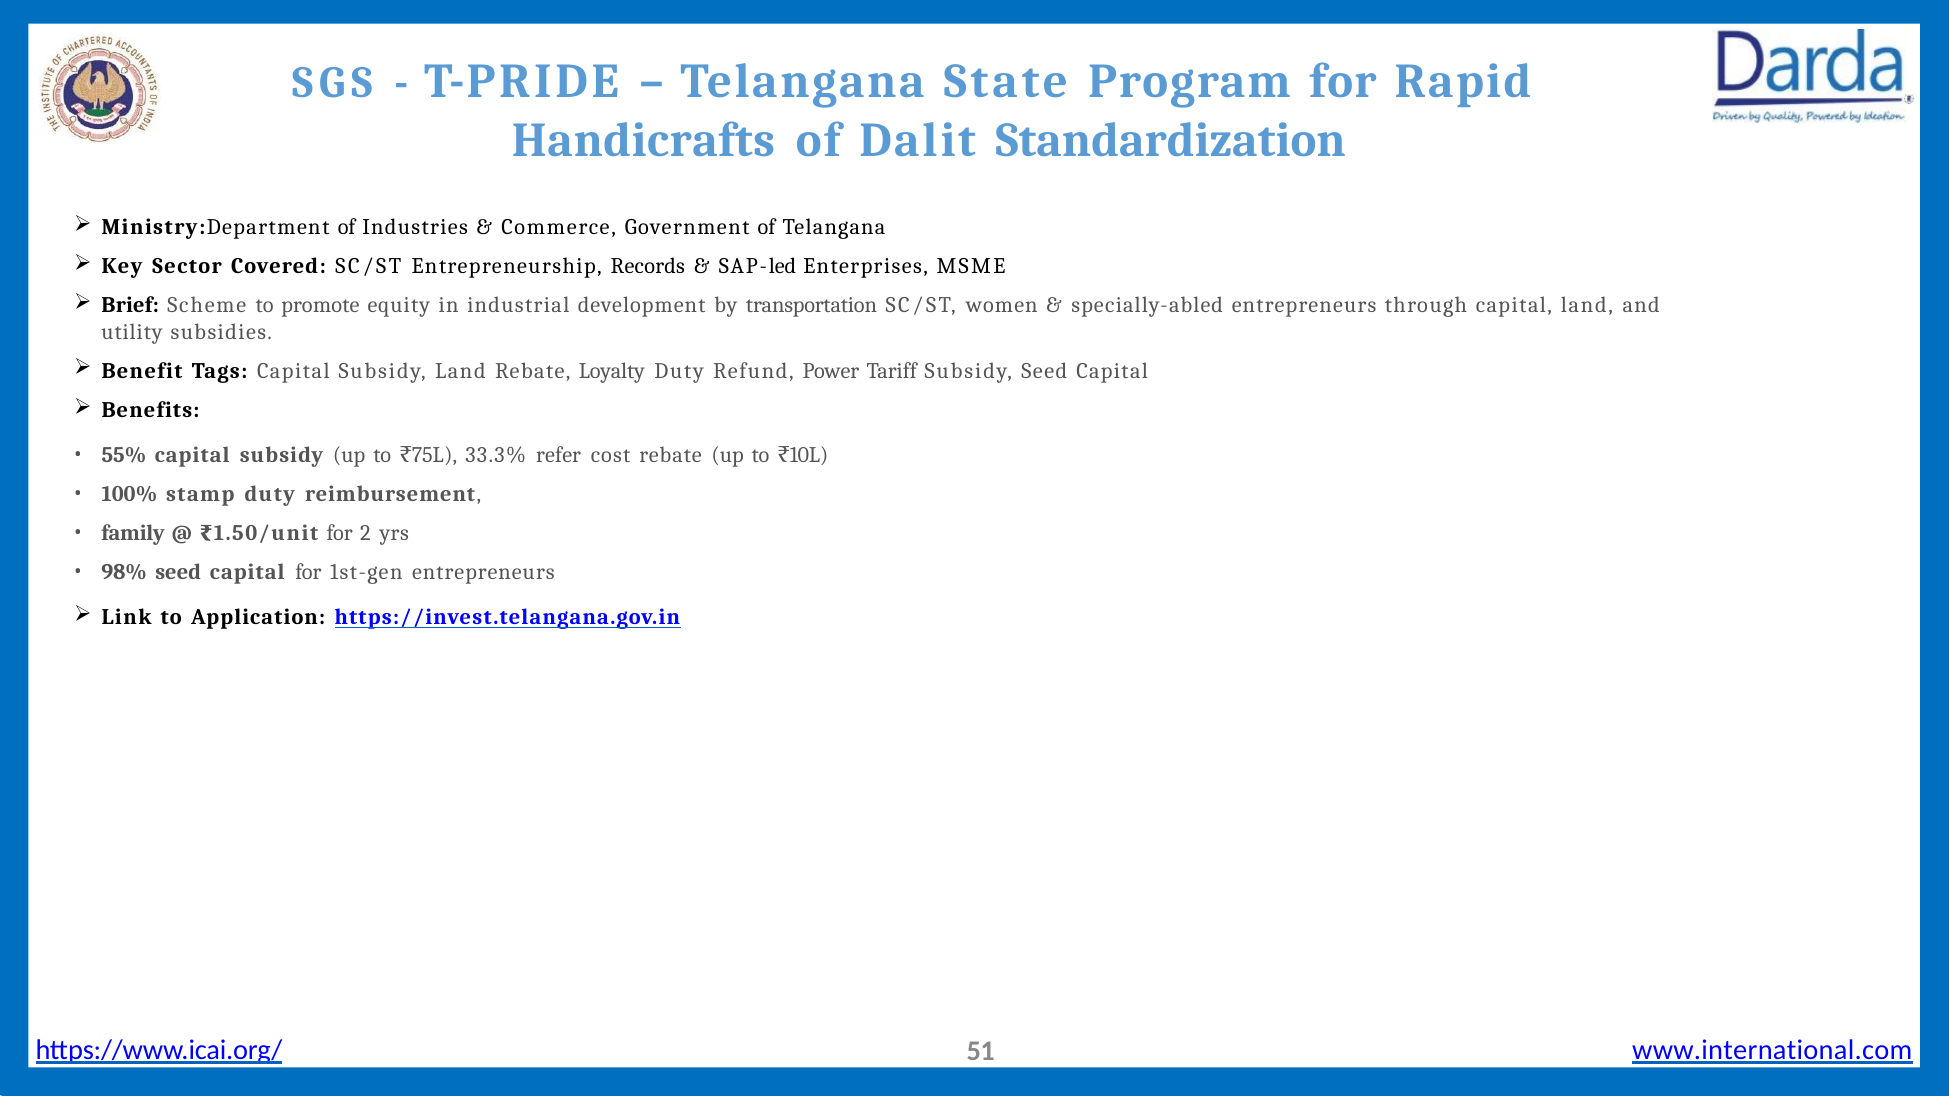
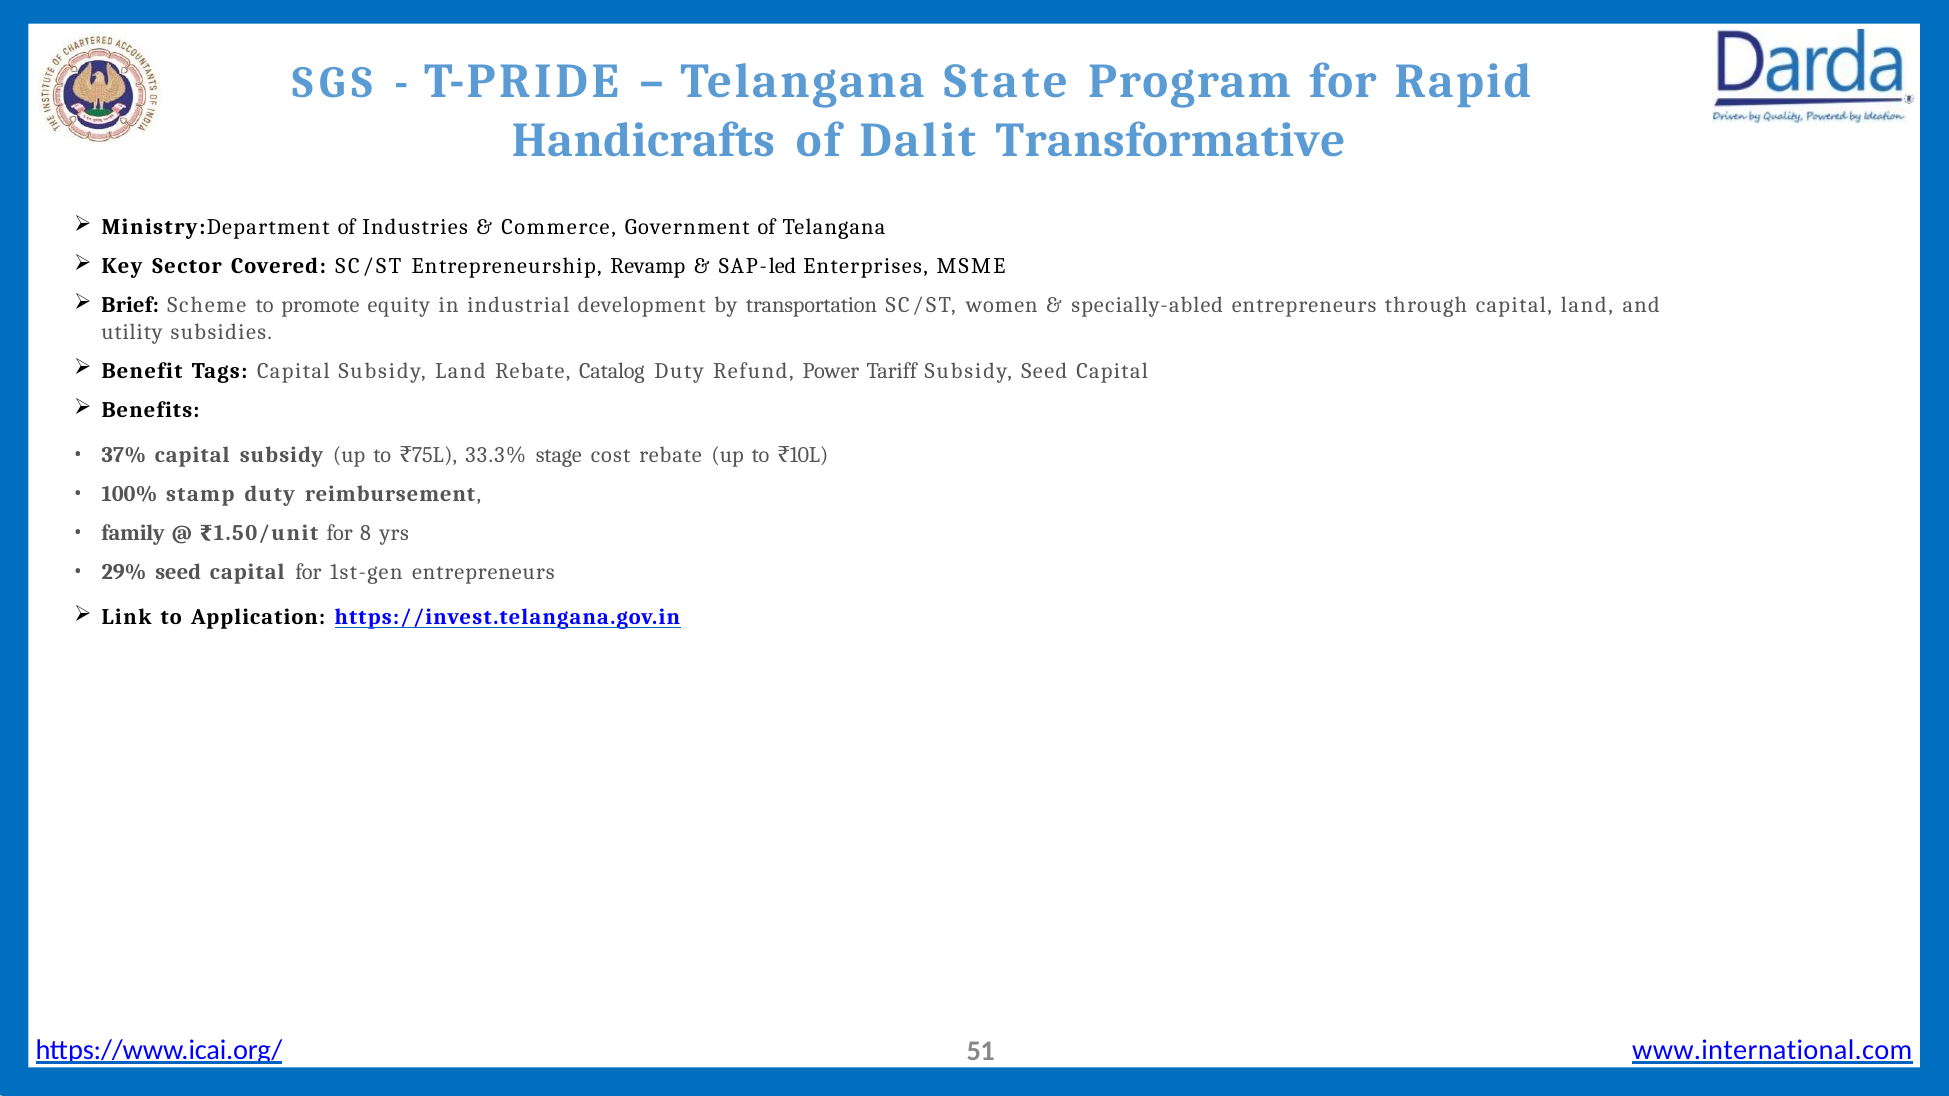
Standardization: Standardization -> Transformative
Records: Records -> Revamp
Loyalty: Loyalty -> Catalog
55%: 55% -> 37%
refer: refer -> stage
2: 2 -> 8
98%: 98% -> 29%
